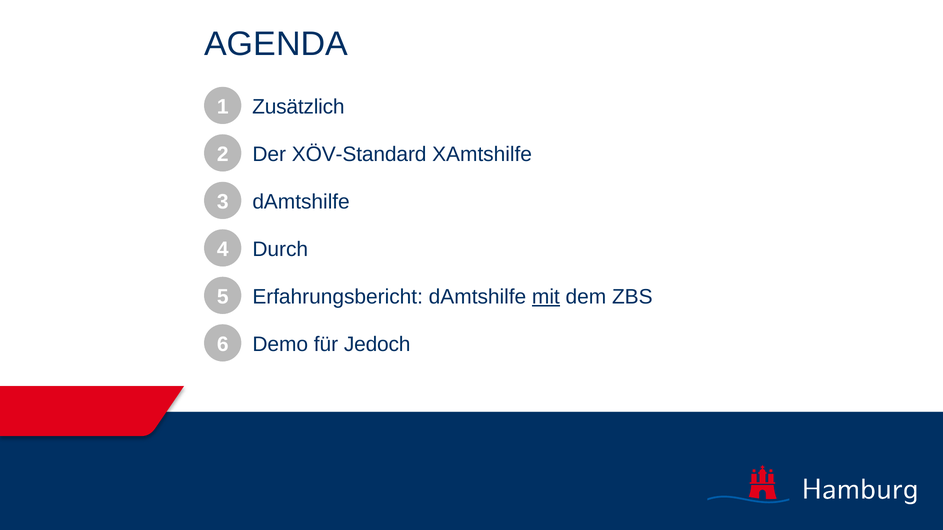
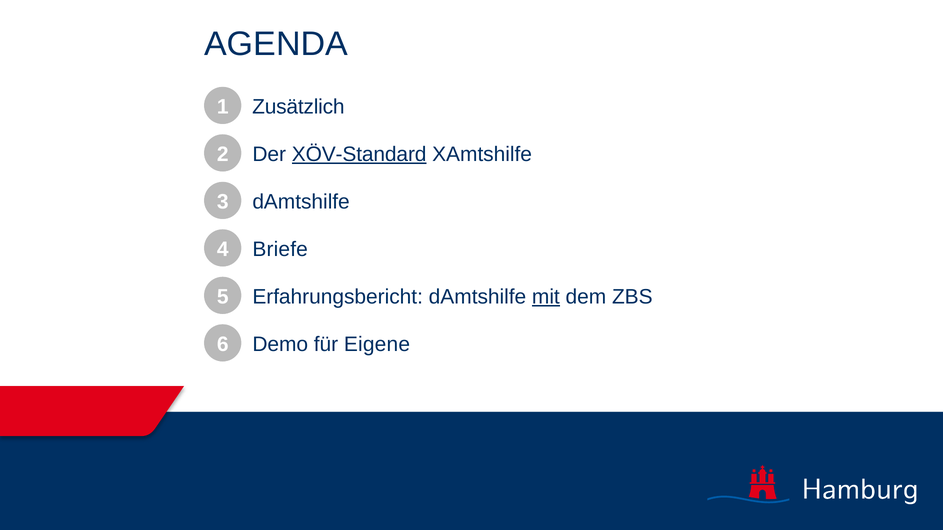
XÖV-Standard underline: none -> present
Durch: Durch -> Briefe
Jedoch: Jedoch -> Eigene
